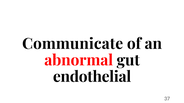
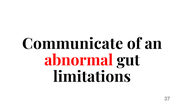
endothelial: endothelial -> limitations
